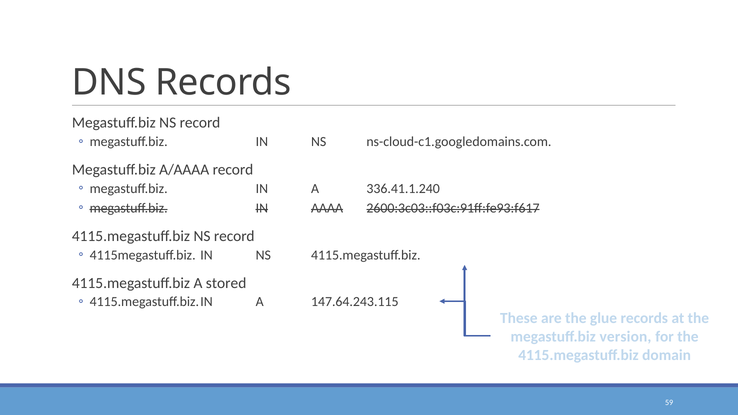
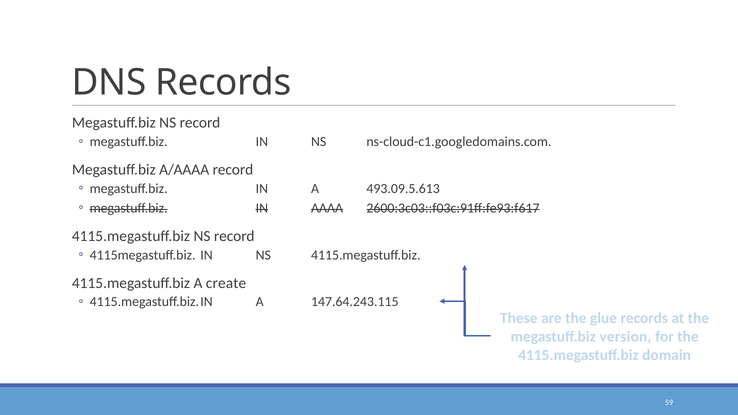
336.41.1.240: 336.41.1.240 -> 493.09.5.613
stored: stored -> create
